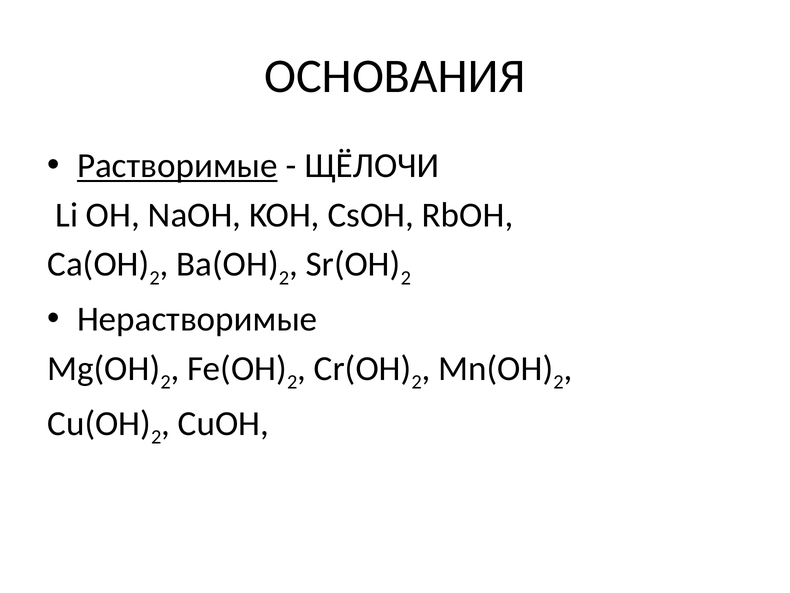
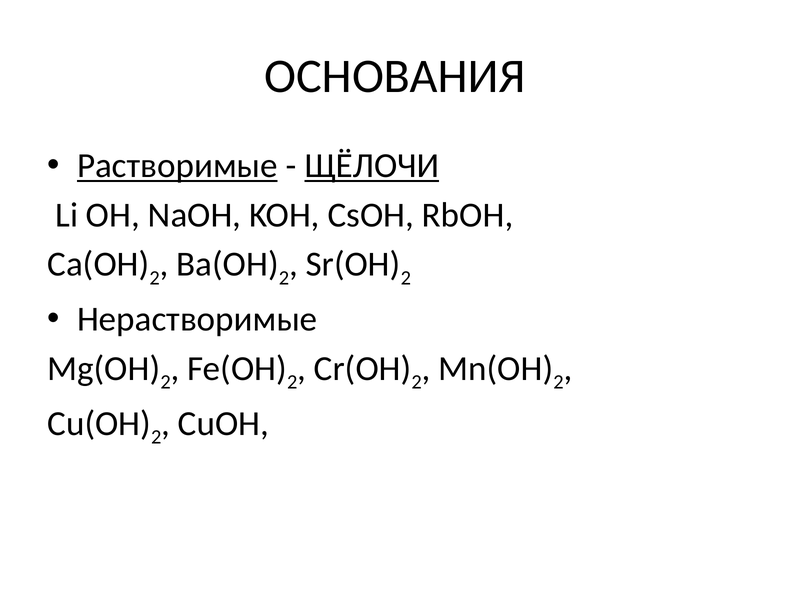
ЩЁЛОЧИ underline: none -> present
